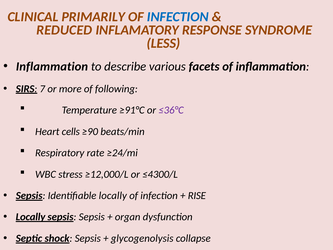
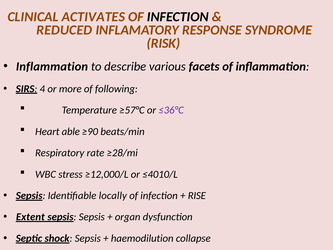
PRIMARILY: PRIMARILY -> ACTIVATES
INFECTION at (178, 17) colour: blue -> black
LESS: LESS -> RISK
7: 7 -> 4
≥91°C: ≥91°C -> ≥57°C
cells: cells -> able
≥24/mi: ≥24/mi -> ≥28/mi
≤4300/L: ≤4300/L -> ≤4010/L
Locally at (31, 217): Locally -> Extent
glycogenolysis: glycogenolysis -> haemodilution
